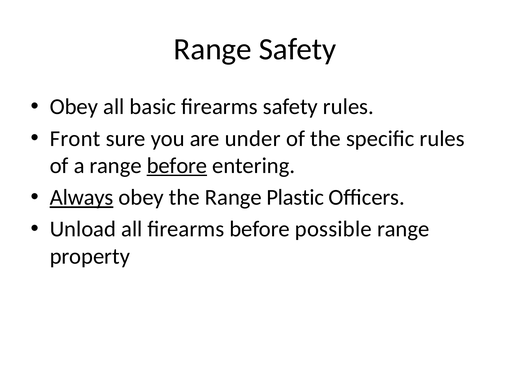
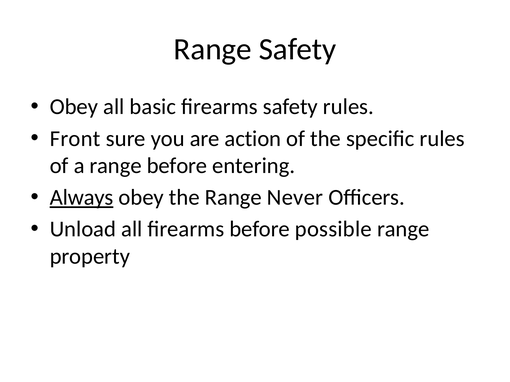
under: under -> action
before at (177, 166) underline: present -> none
Plastic: Plastic -> Never
